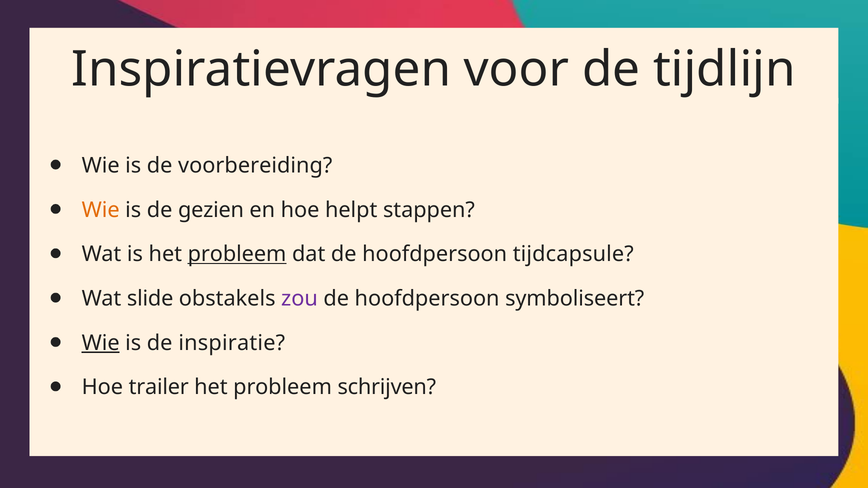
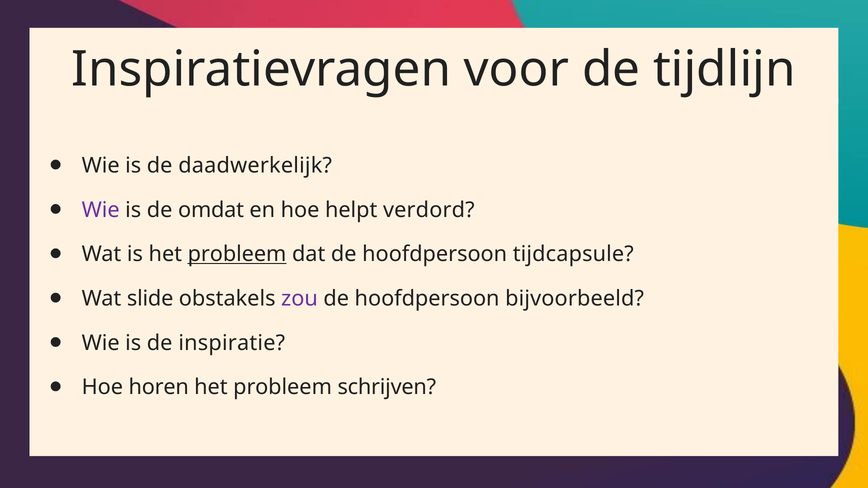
voorbereiding: voorbereiding -> daadwerkelijk
Wie at (101, 210) colour: orange -> purple
gezien: gezien -> omdat
stappen: stappen -> verdord
symboliseert: symboliseert -> bijvoorbeeld
Wie at (101, 343) underline: present -> none
trailer: trailer -> horen
